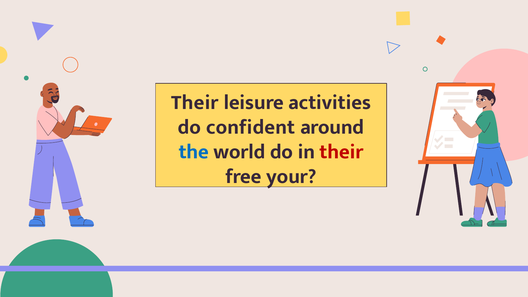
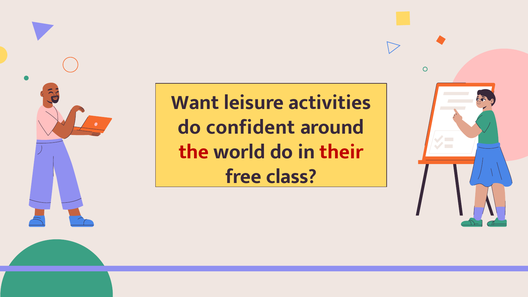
Their at (195, 102): Their -> Want
the colour: blue -> red
your: your -> class
